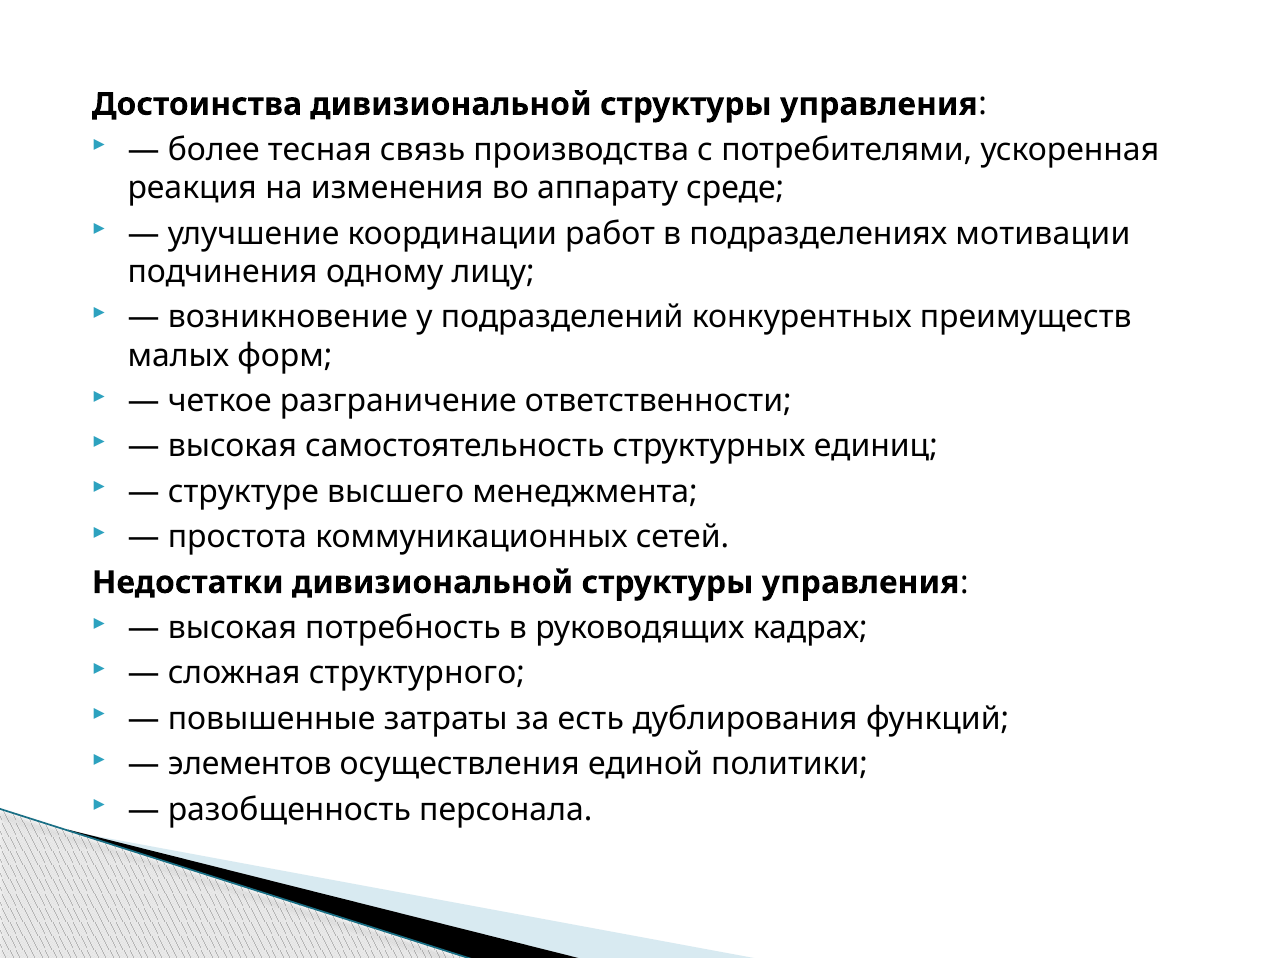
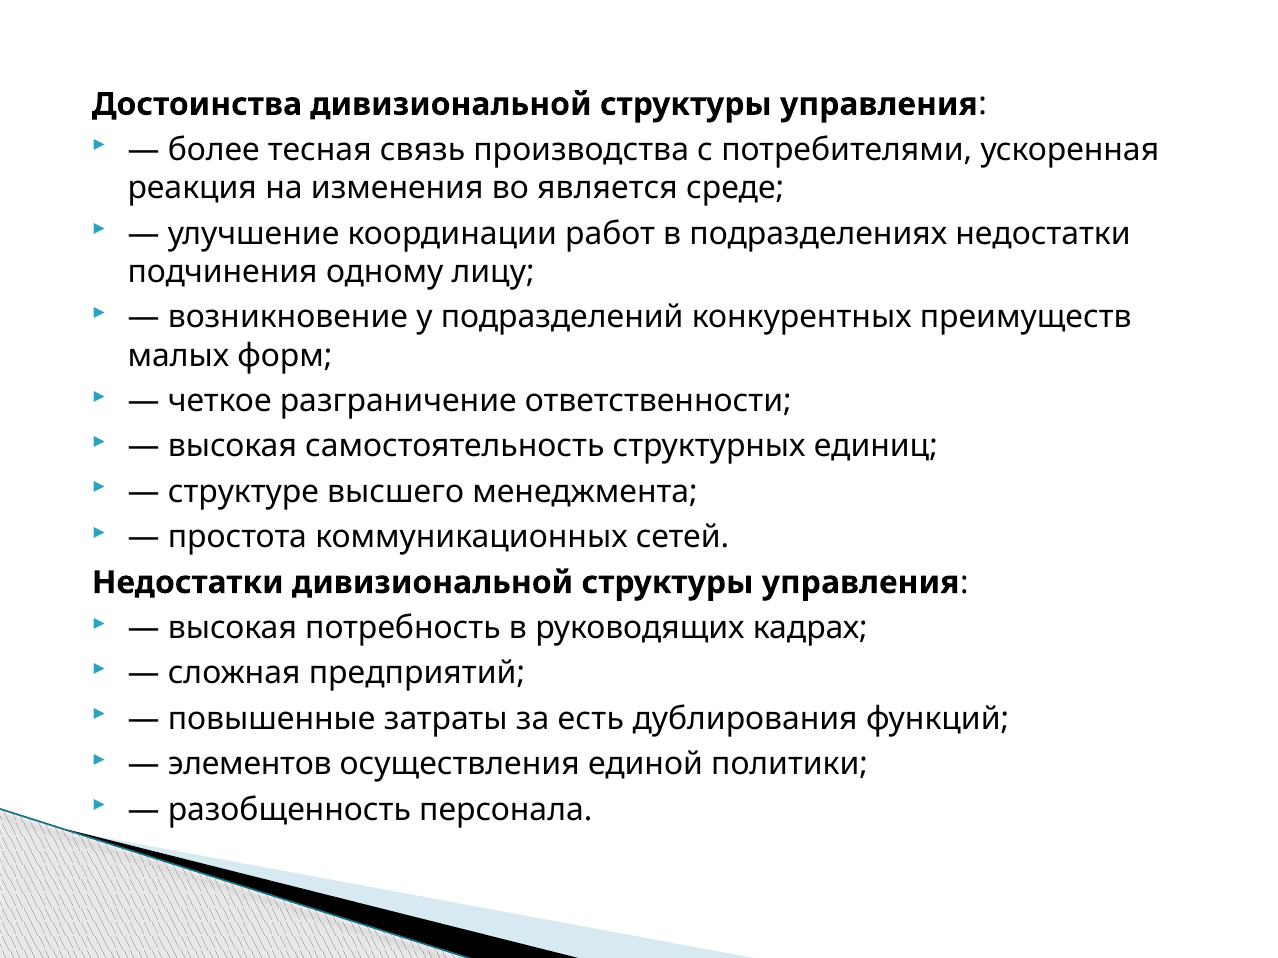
аппарату: аппарату -> является
подразделениях мотивации: мотивации -> недостатки
структурного: структурного -> предприятий
